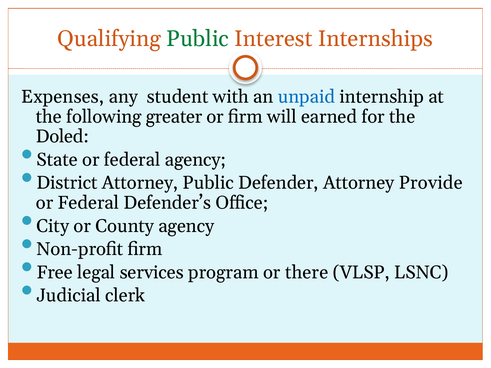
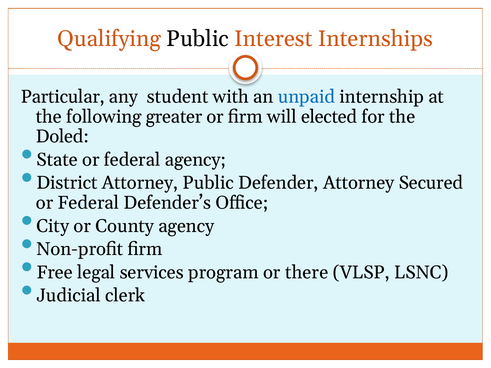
Public at (198, 39) colour: green -> black
Expenses: Expenses -> Particular
earned: earned -> elected
Provide: Provide -> Secured
